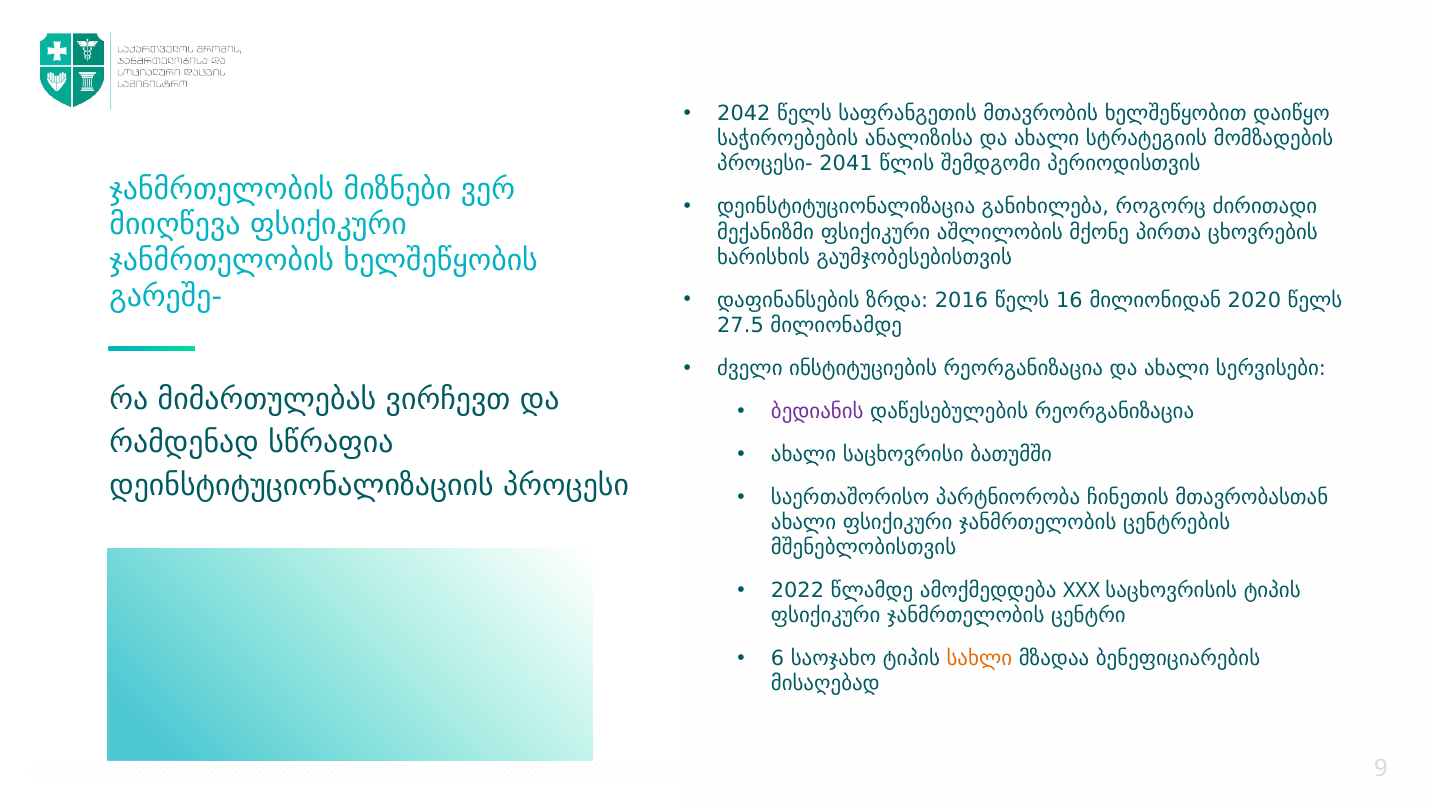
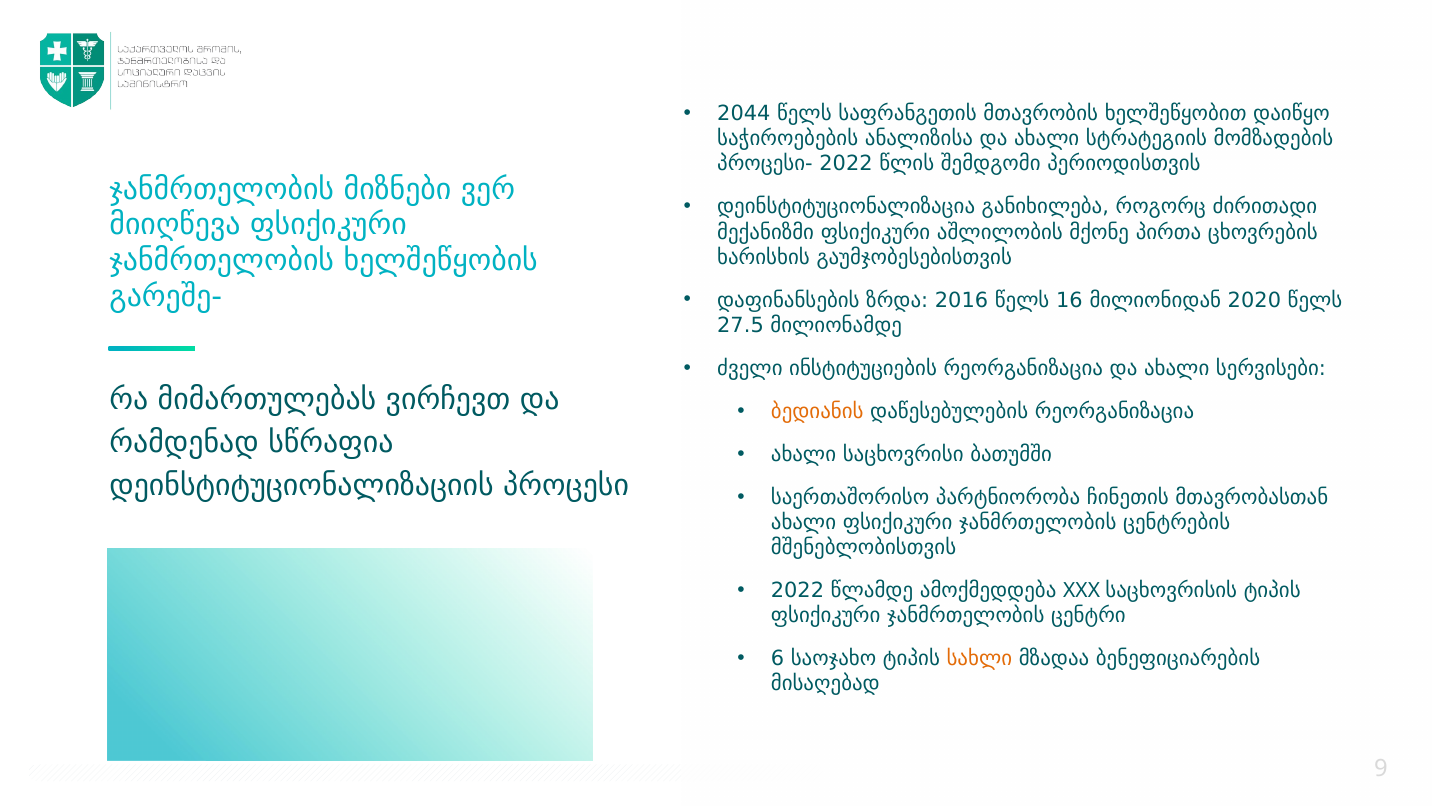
2042: 2042 -> 2044
პროცესი- 2041: 2041 -> 2022
ბედიანის colour: purple -> orange
